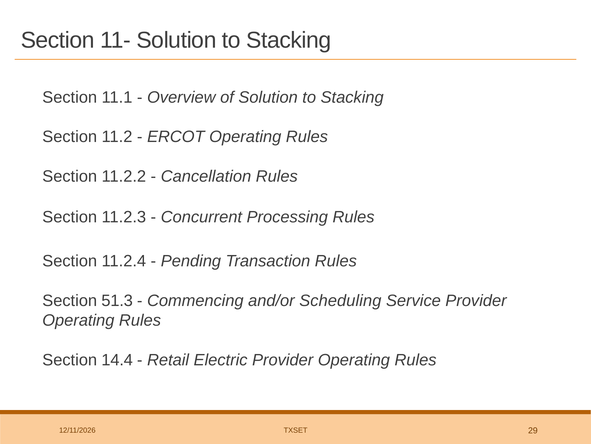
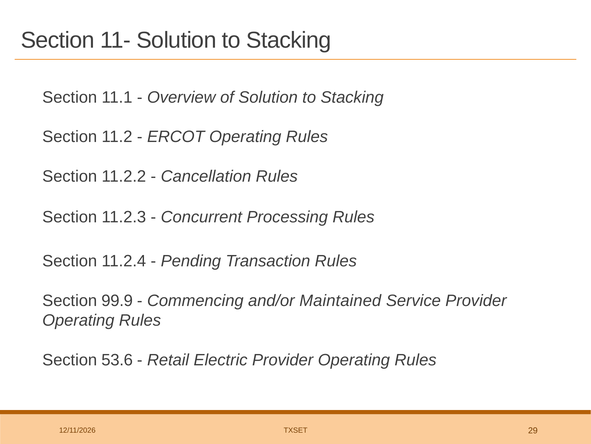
51.3: 51.3 -> 99.9
Scheduling: Scheduling -> Maintained
14.4: 14.4 -> 53.6
